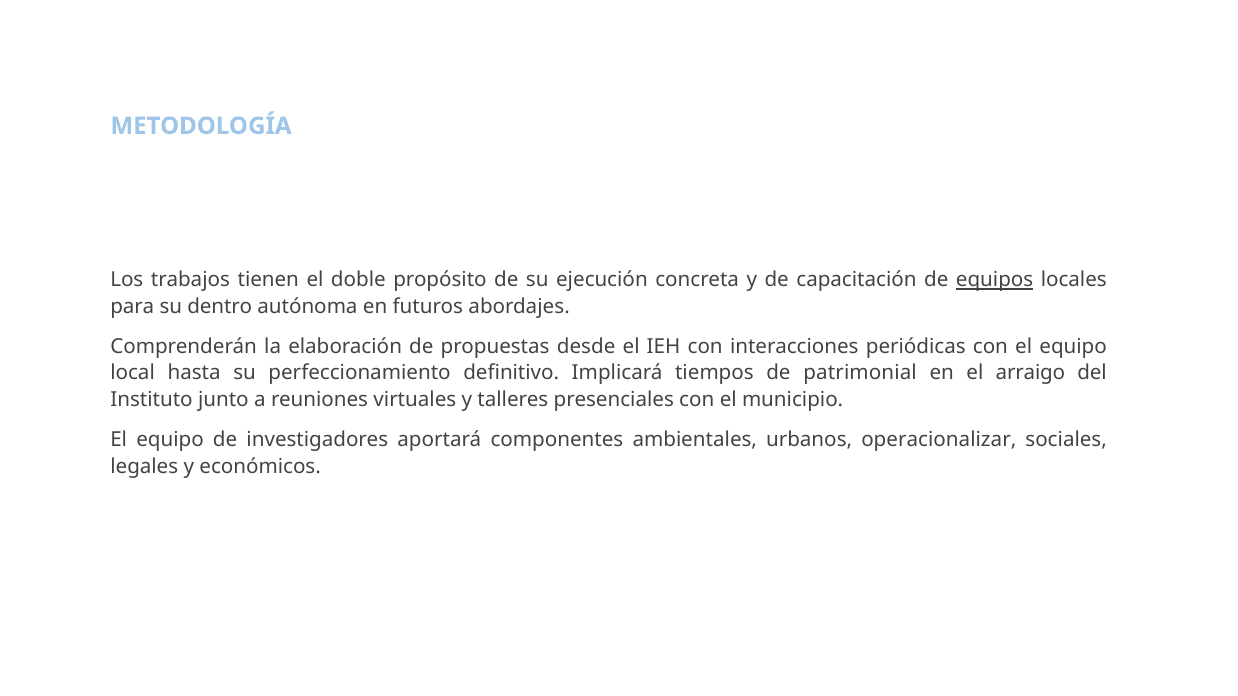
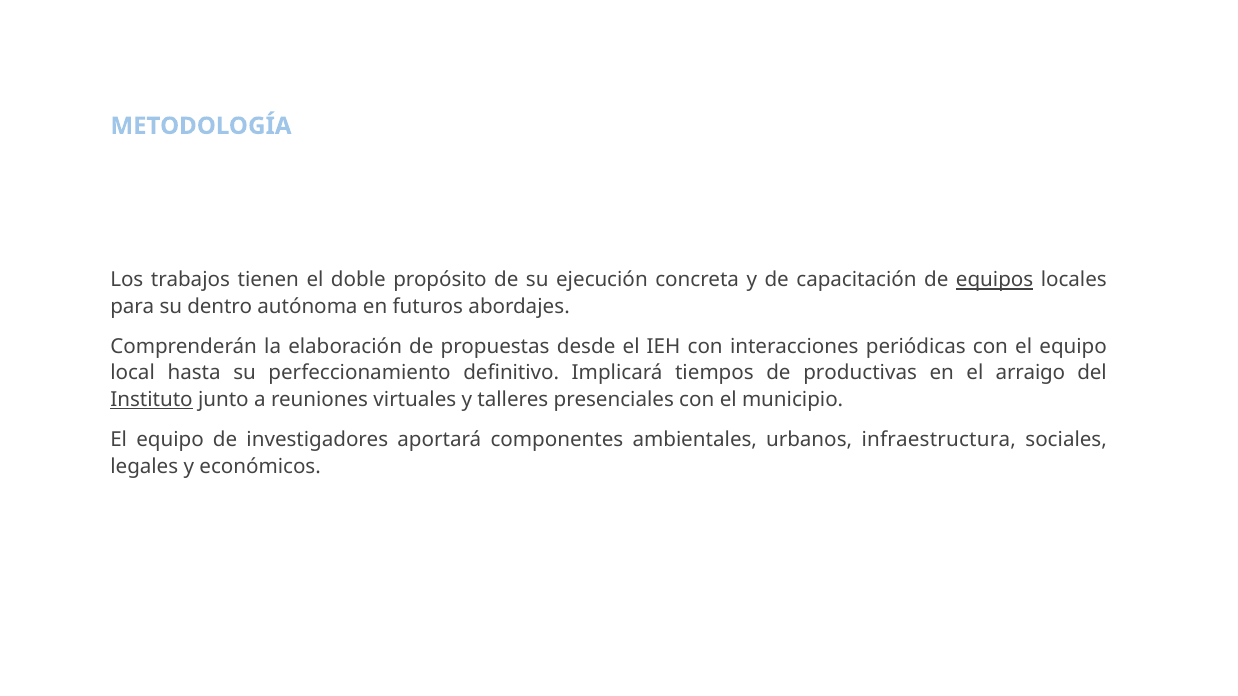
patrimonial: patrimonial -> productivas
Instituto underline: none -> present
operacionalizar: operacionalizar -> infraestructura
